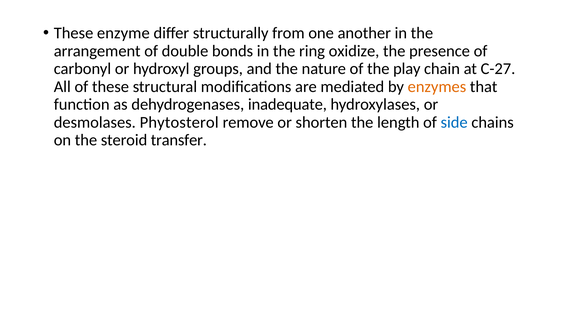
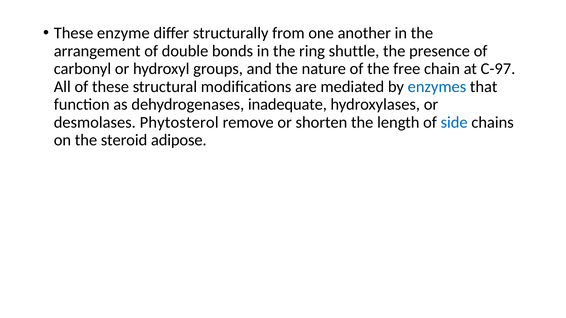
oxidize: oxidize -> shuttle
play: play -> free
C-27: C-27 -> C-97
enzymes colour: orange -> blue
transfer: transfer -> adipose
